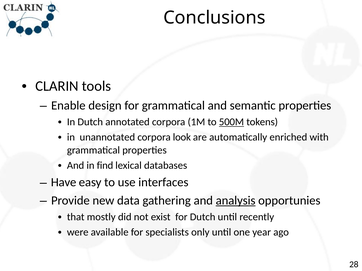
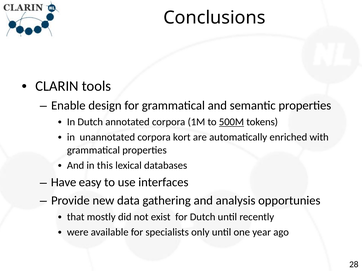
look: look -> kort
find: find -> this
analysis underline: present -> none
